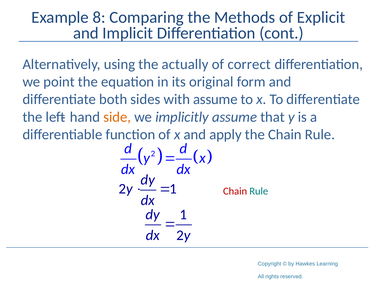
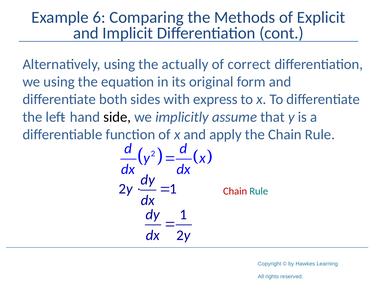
8: 8 -> 6
we point: point -> using
with assume: assume -> express
side colour: orange -> black
